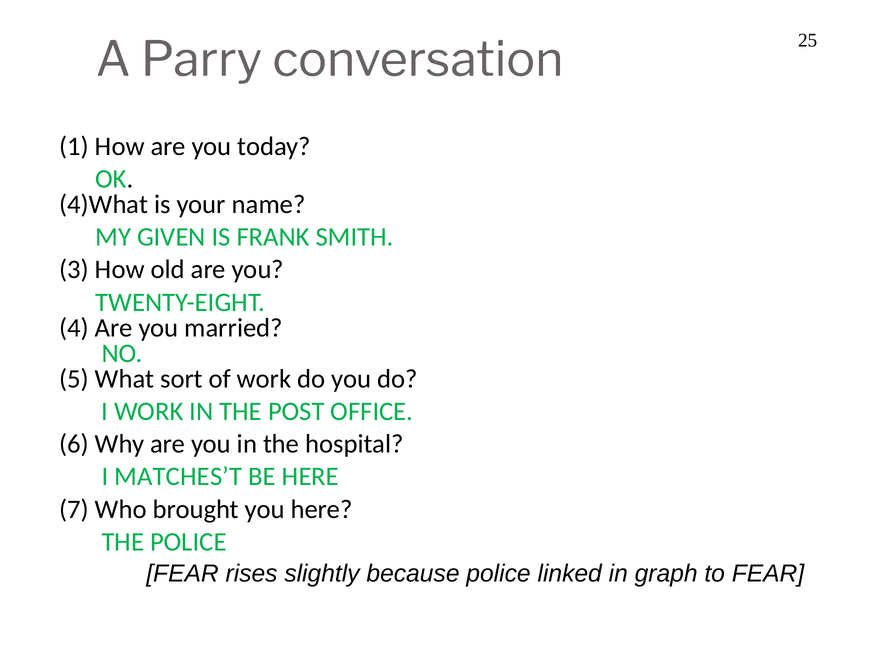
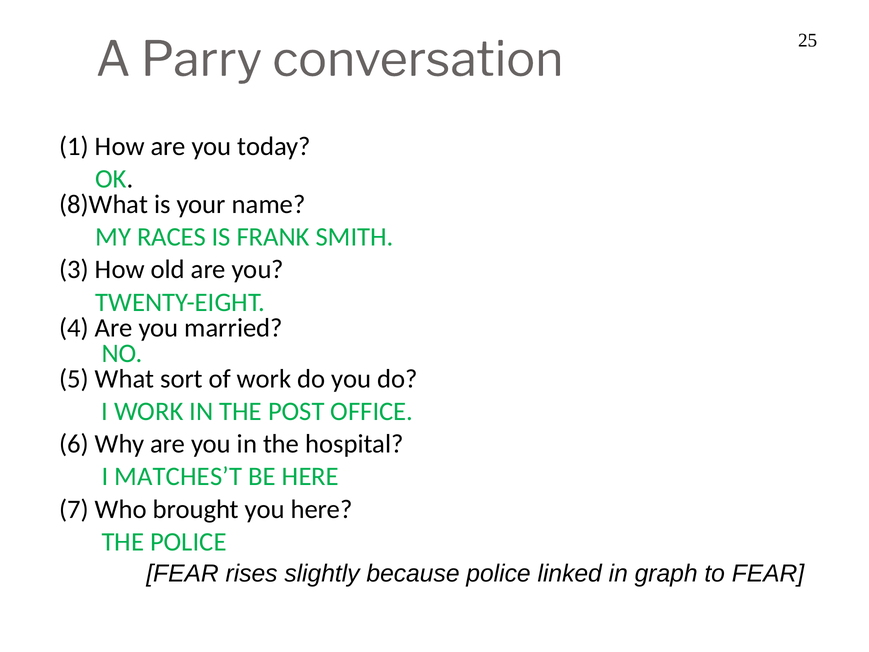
4)What: 4)What -> 8)What
GIVEN: GIVEN -> RACES
